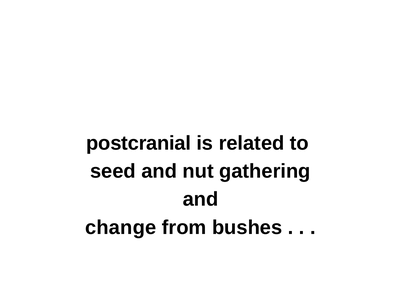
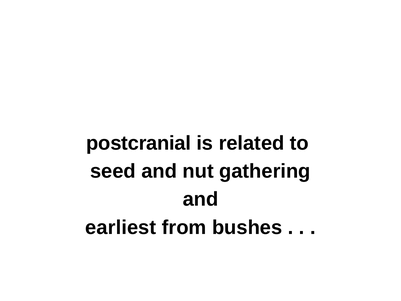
change: change -> earliest
